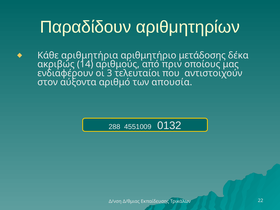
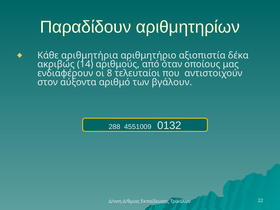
μετάδοσης: μετάδοσης -> αξιοπιστία
πριν: πριν -> όταν
3: 3 -> 8
απουσία: απουσία -> βγάλουν
